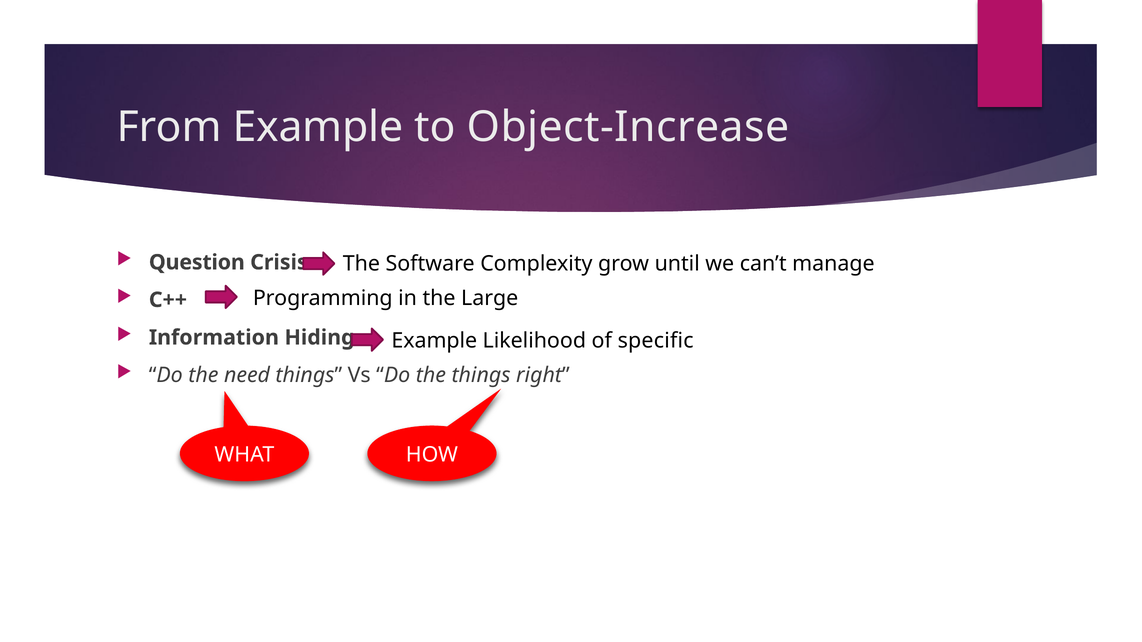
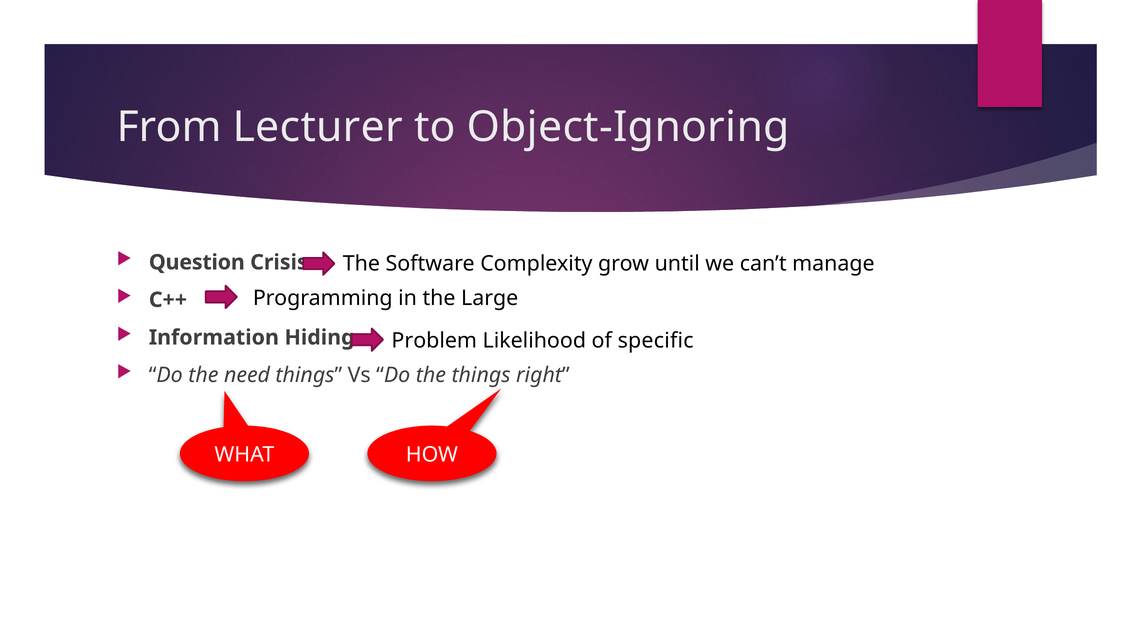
From Example: Example -> Lecturer
Object-Increase: Object-Increase -> Object-Ignoring
Example at (434, 341): Example -> Problem
